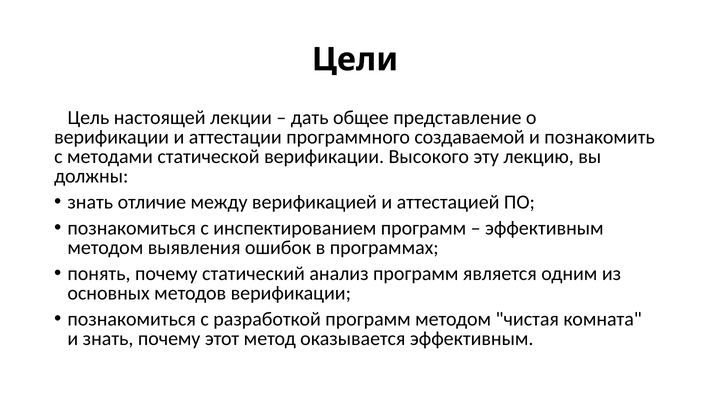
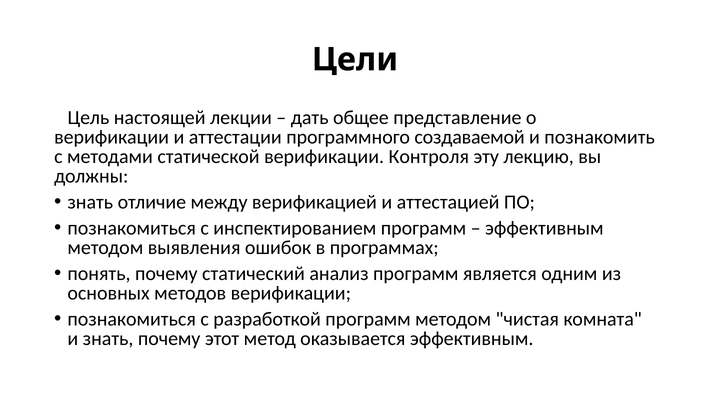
Высокого: Высокого -> Контроля
